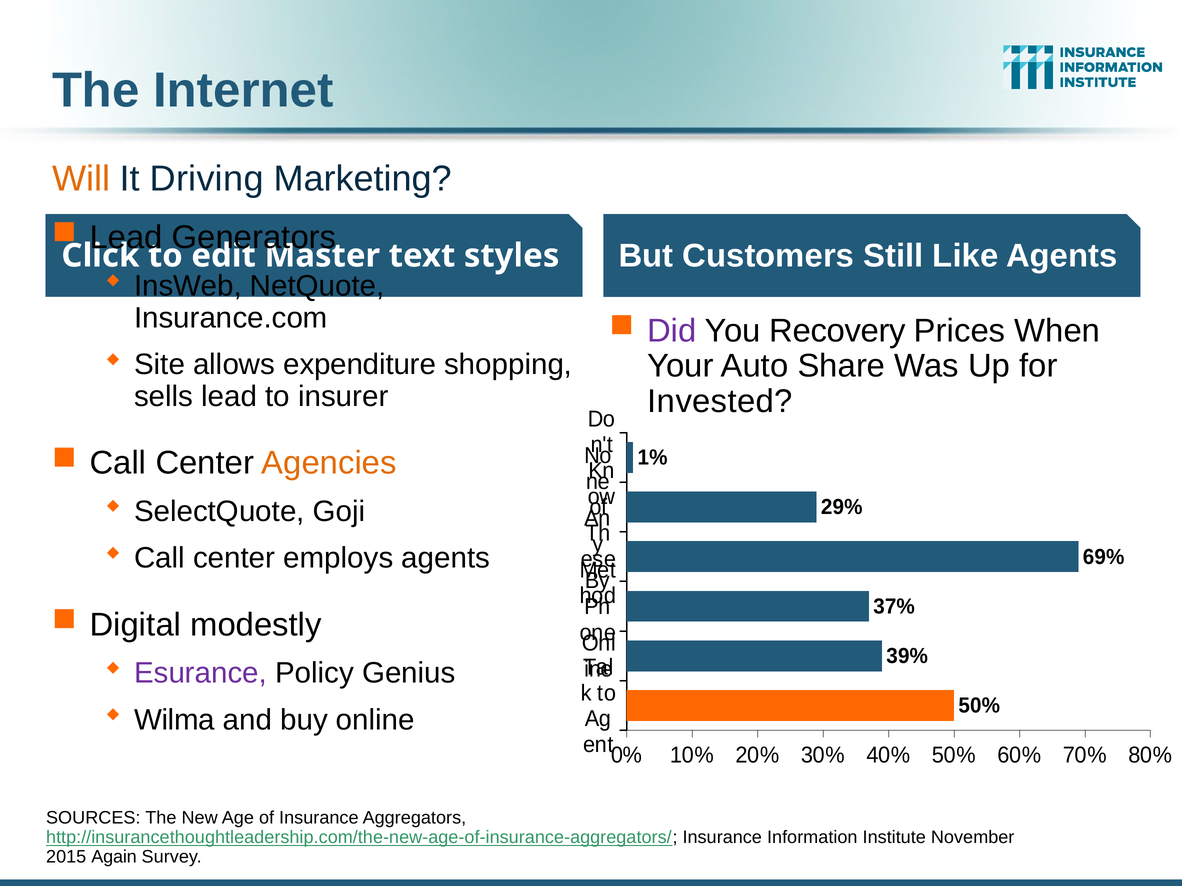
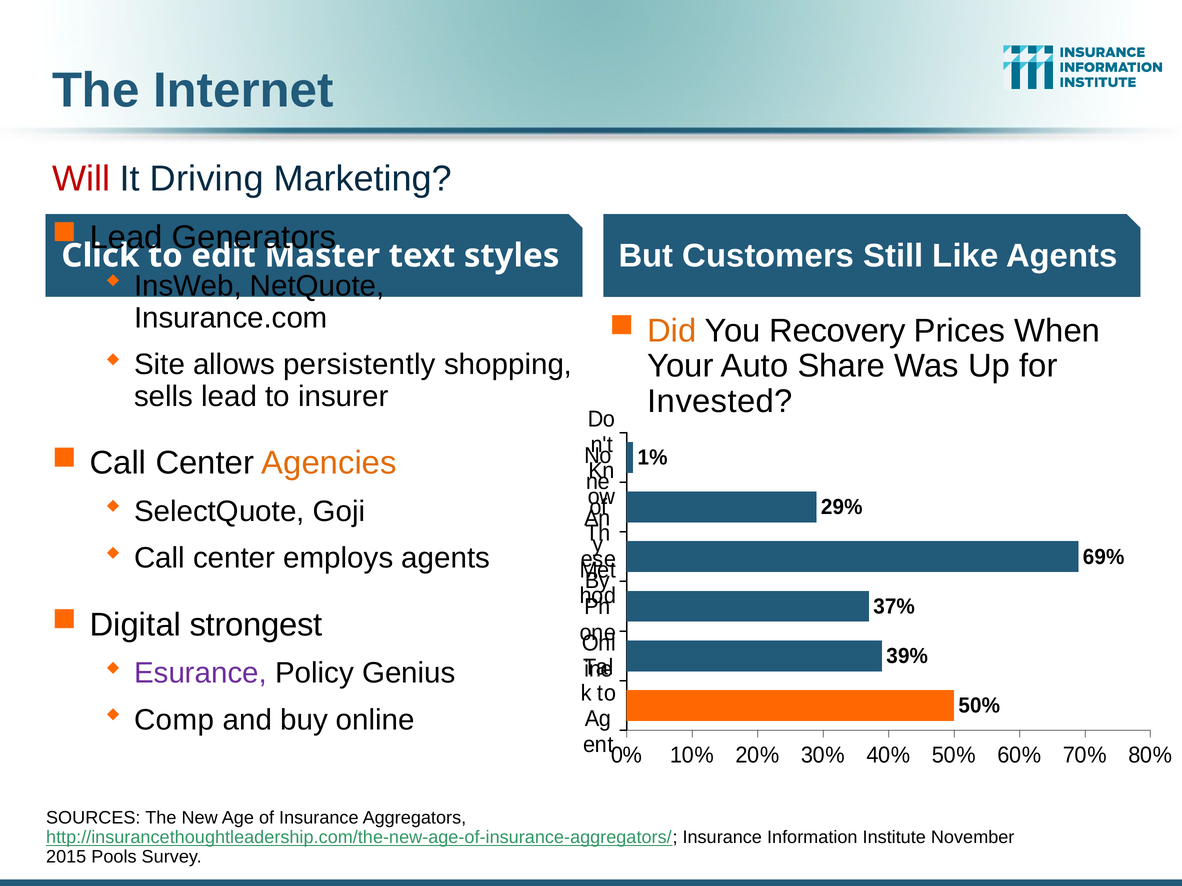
Will colour: orange -> red
Did colour: purple -> orange
expenditure: expenditure -> persistently
modestly: modestly -> strongest
Wilma: Wilma -> Comp
Again: Again -> Pools
